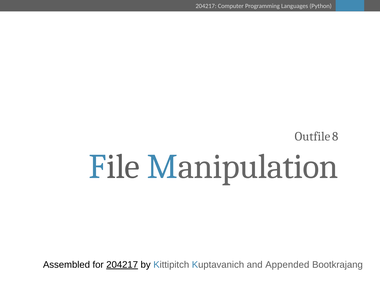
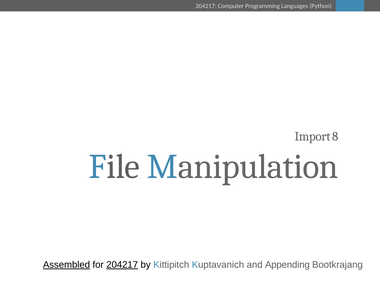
Outfile: Outfile -> Import
Assembled underline: none -> present
Appended: Appended -> Appending
